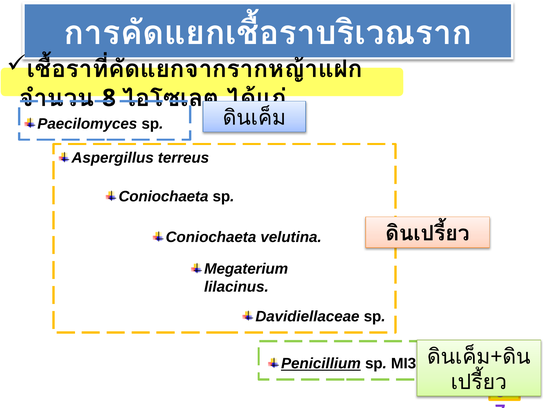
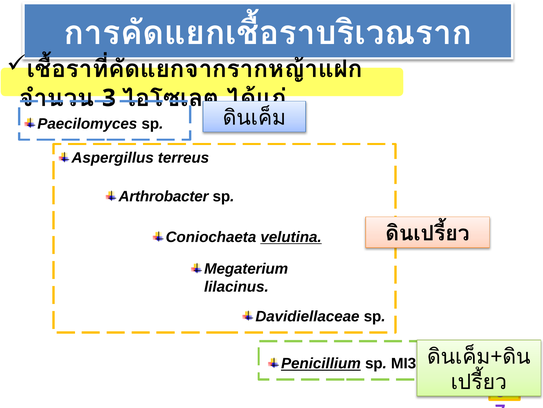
8 at (109, 98): 8 -> 3
Coniochaeta at (164, 196): Coniochaeta -> Arthrobacter
velutina underline: none -> present
